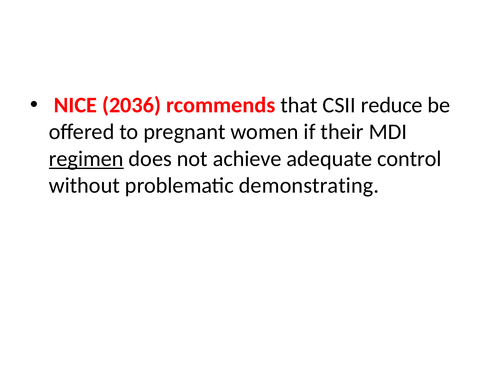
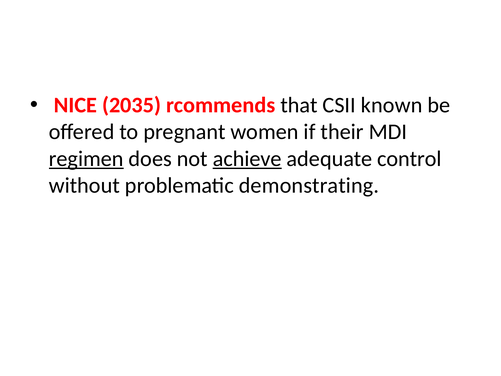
2036: 2036 -> 2035
reduce: reduce -> known
achieve underline: none -> present
